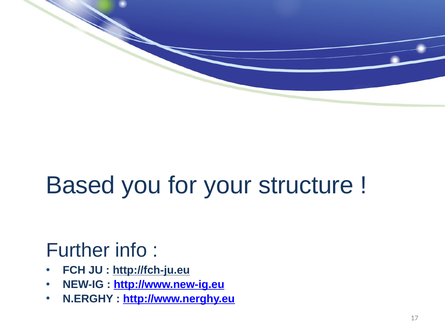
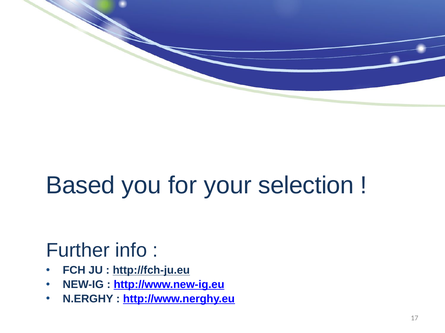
structure: structure -> selection
